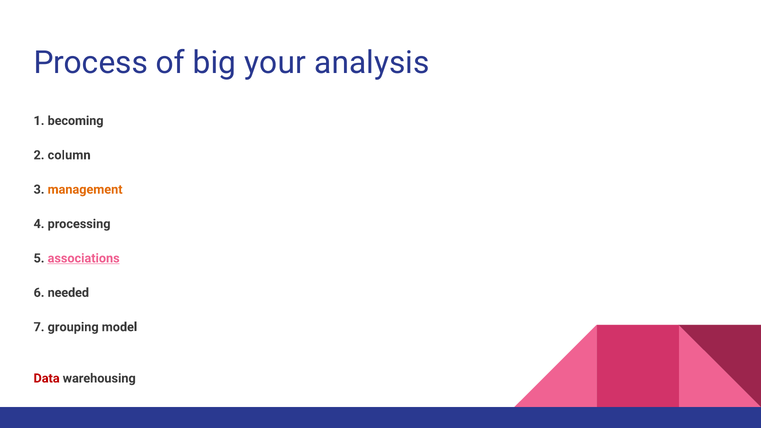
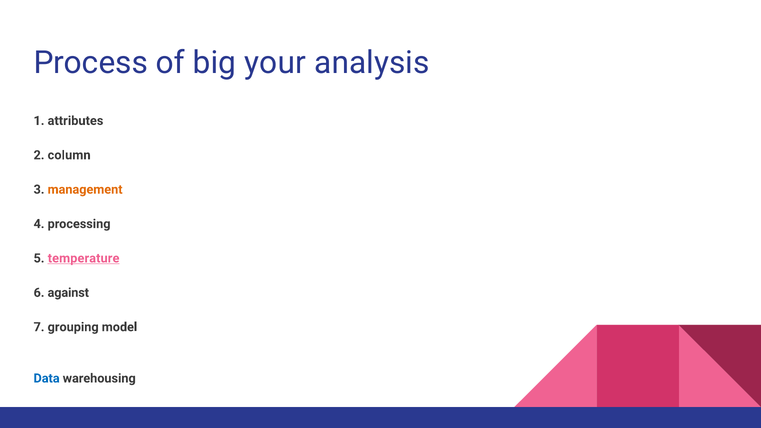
becoming: becoming -> attributes
associations: associations -> temperature
needed: needed -> against
Data colour: red -> blue
